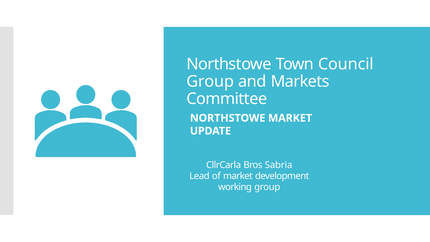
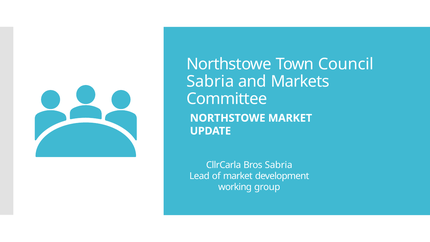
Group at (210, 82): Group -> Sabria
